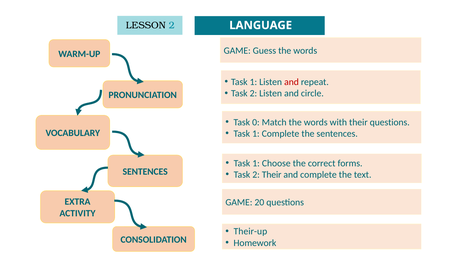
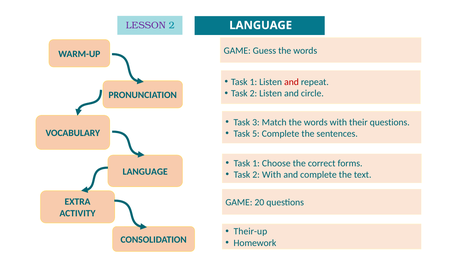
LESSON colour: black -> purple
0: 0 -> 3
1 at (256, 134): 1 -> 5
SENTENCES at (145, 171): SENTENCES -> LANGUAGE
2 Their: Their -> With
